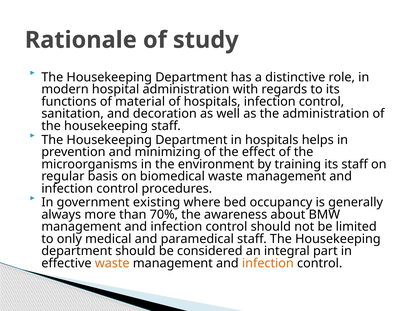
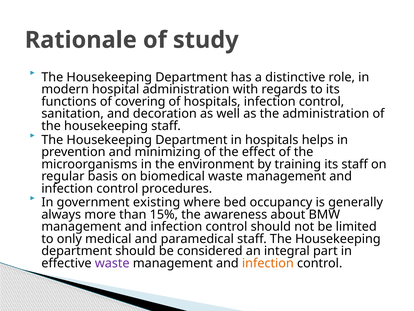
material: material -> covering
70%: 70% -> 15%
waste at (112, 263) colour: orange -> purple
